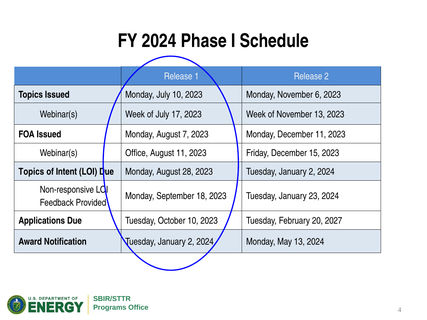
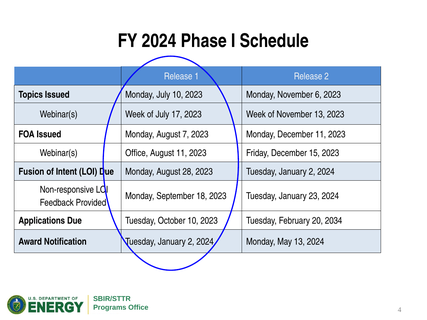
Topics at (31, 172): Topics -> Fusion
2027: 2027 -> 2034
